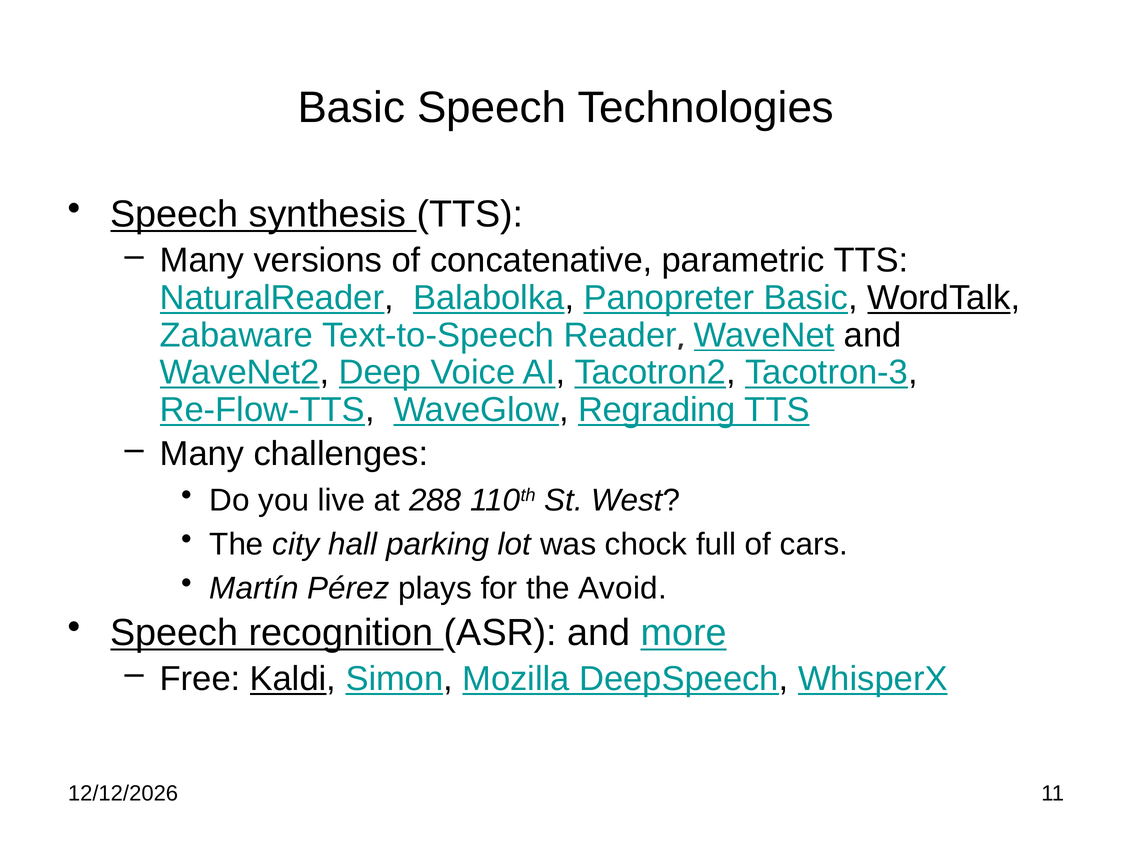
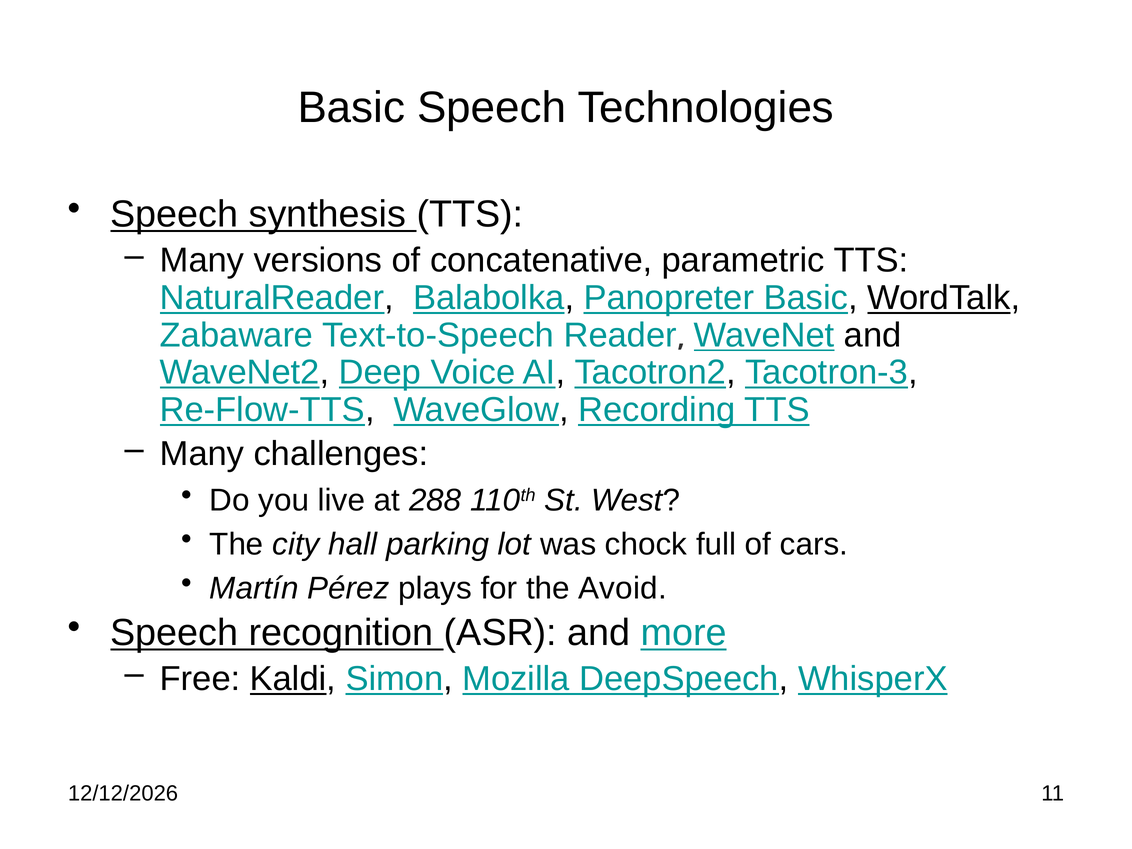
Regrading: Regrading -> Recording
